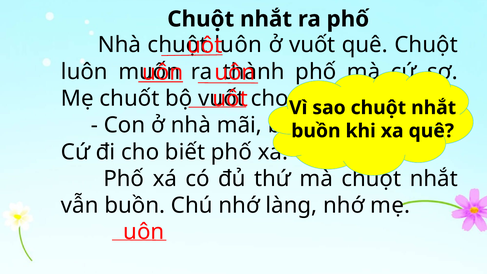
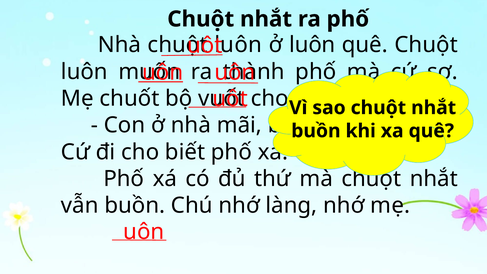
ở vuốt: vuốt -> luôn
